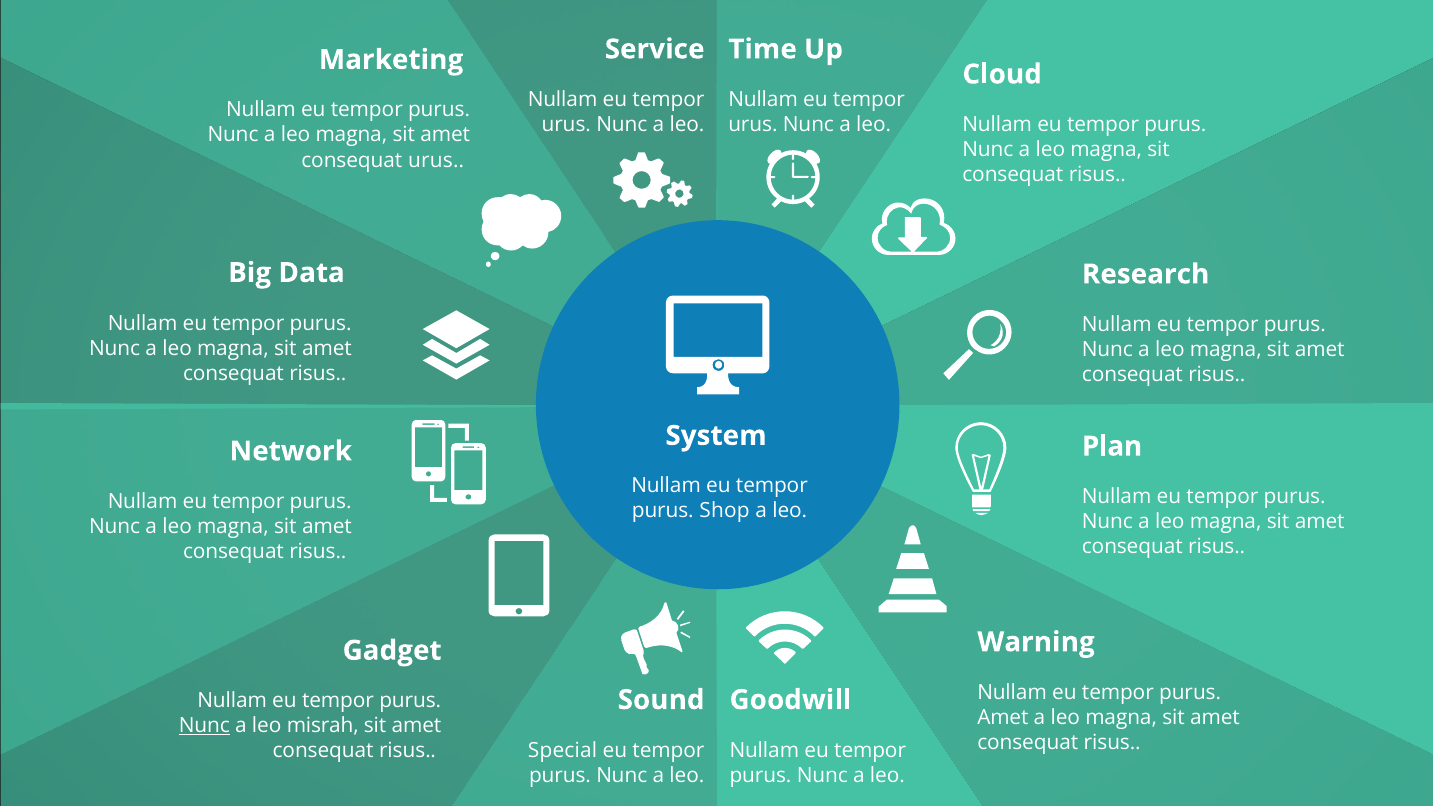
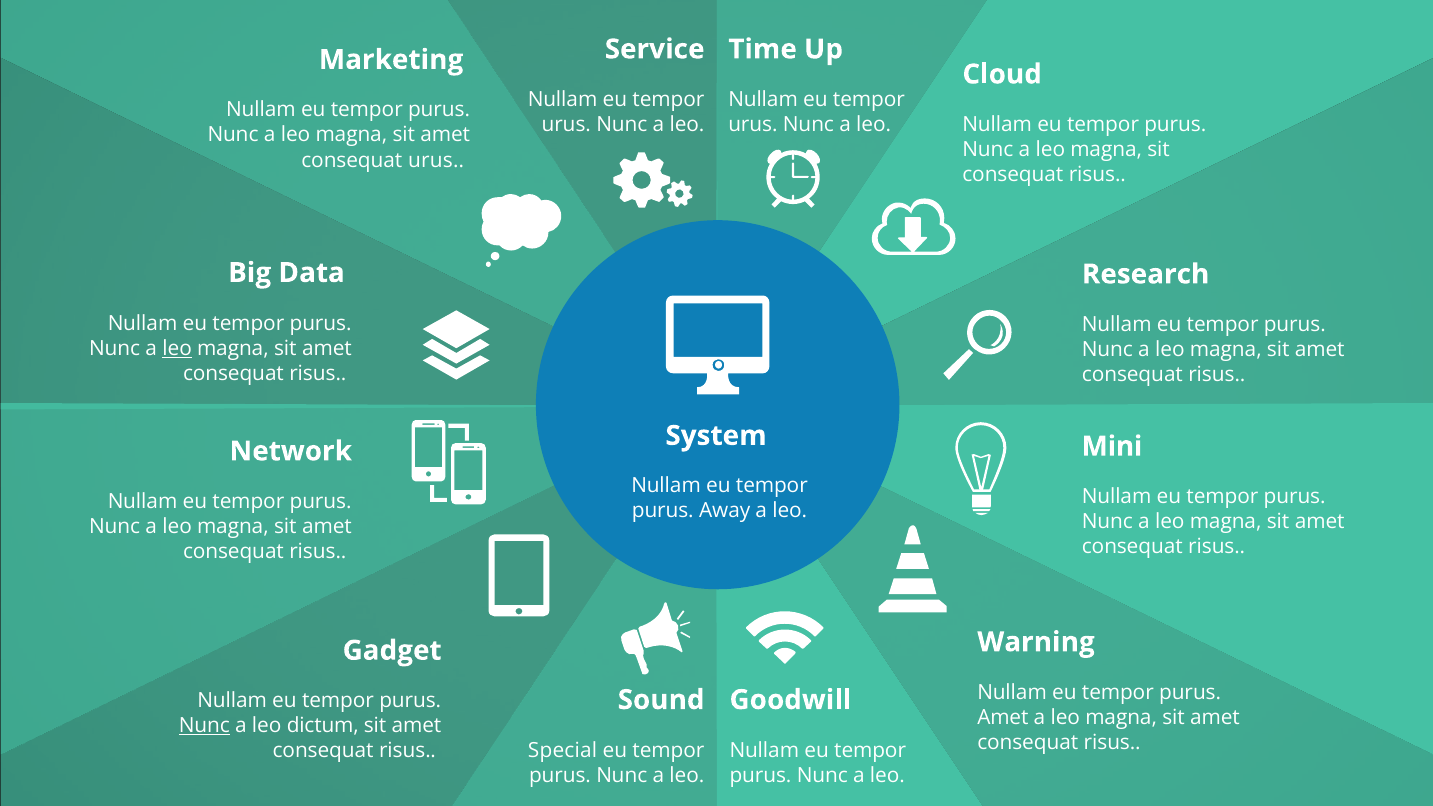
leo at (177, 348) underline: none -> present
Plan: Plan -> Mini
Shop: Shop -> Away
misrah: misrah -> dictum
